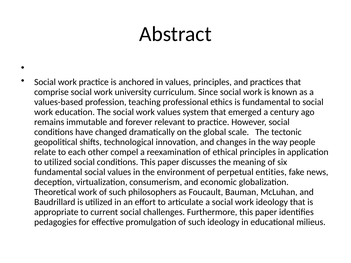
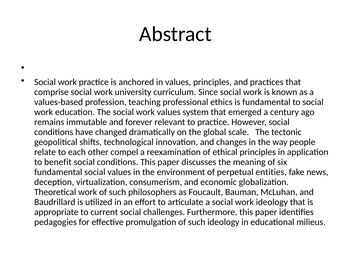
to utilized: utilized -> benefit
